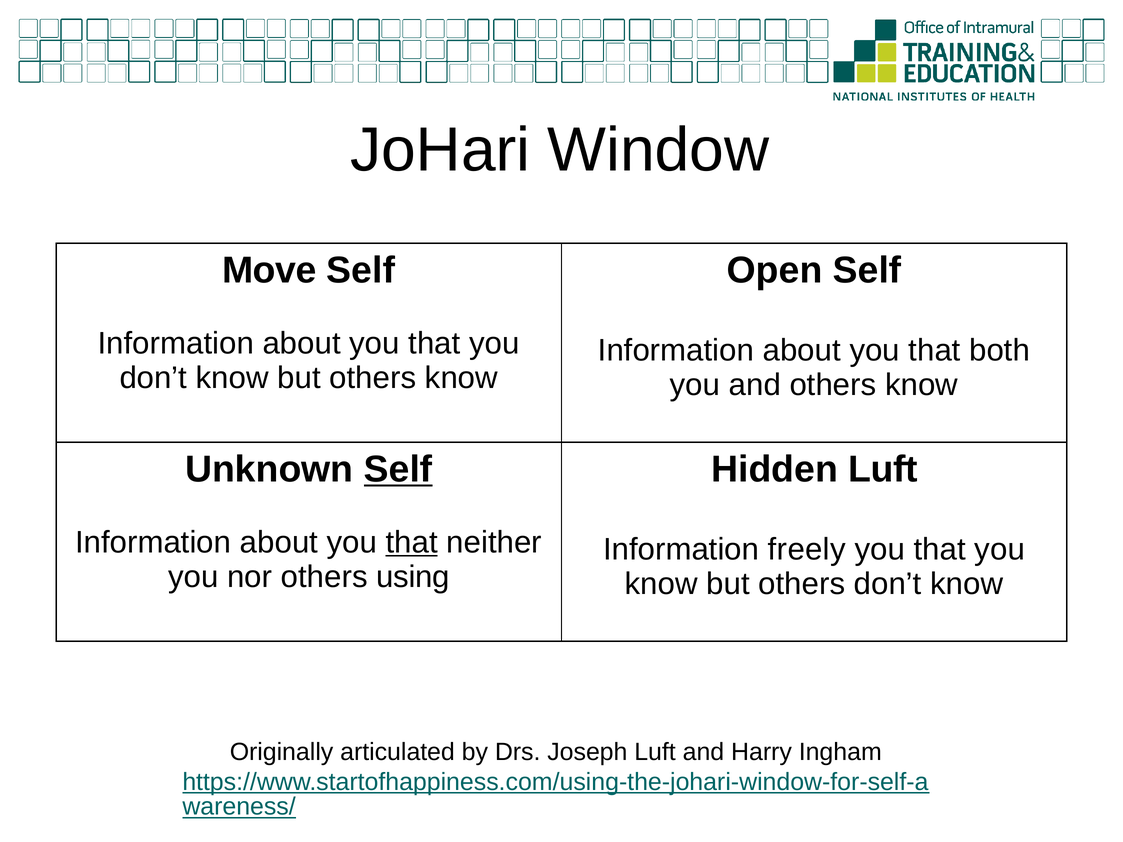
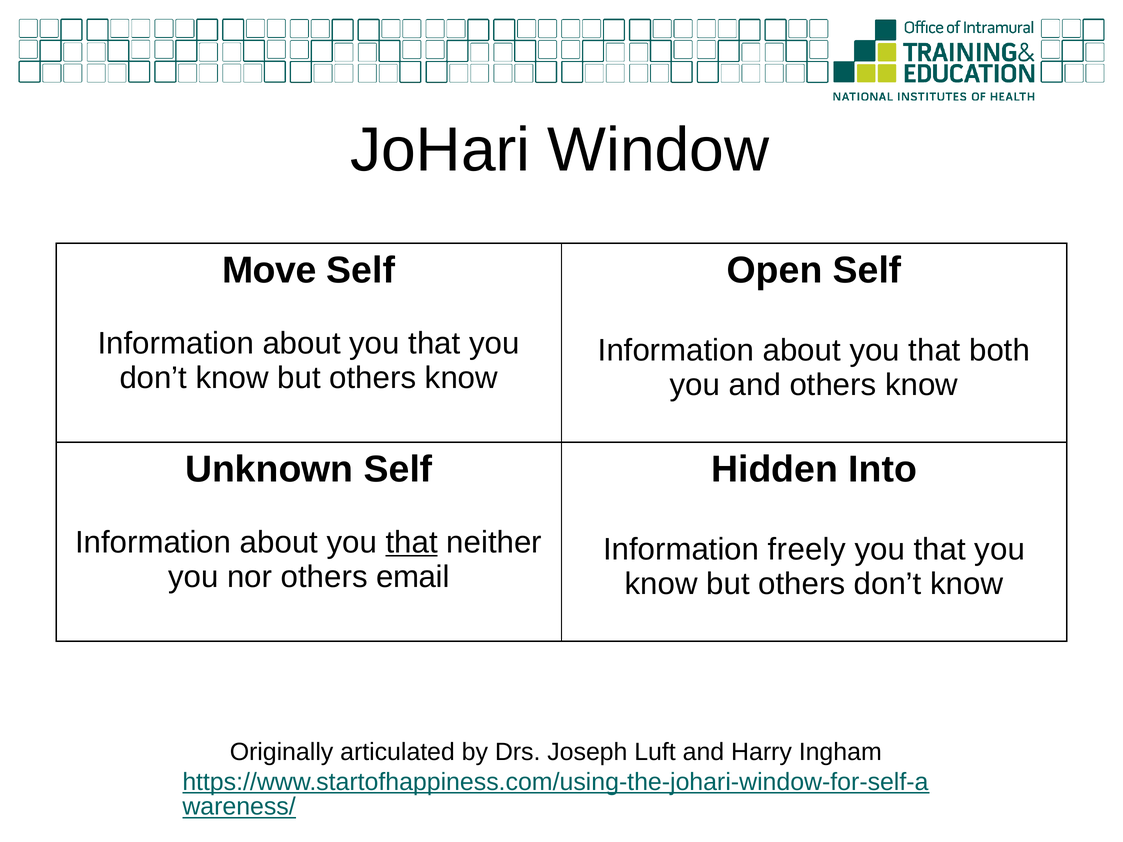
Self at (398, 470) underline: present -> none
Hidden Luft: Luft -> Into
using: using -> email
